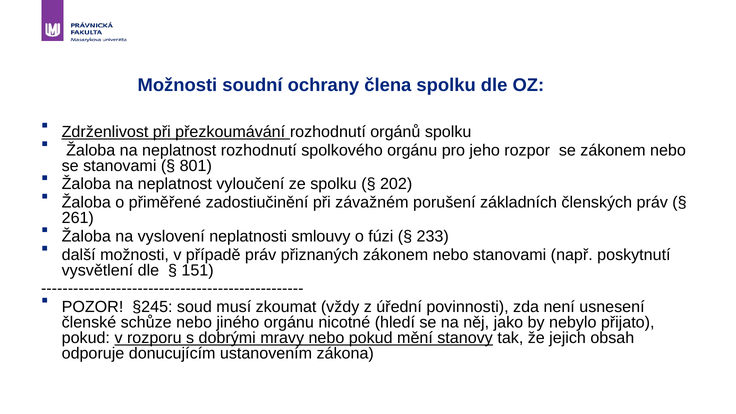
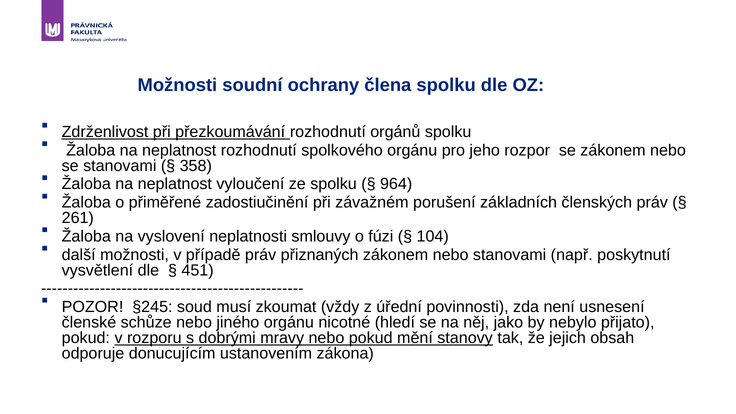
801: 801 -> 358
202: 202 -> 964
233: 233 -> 104
151: 151 -> 451
